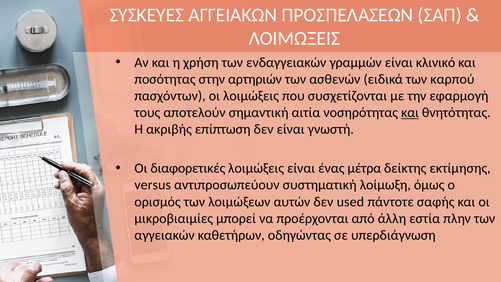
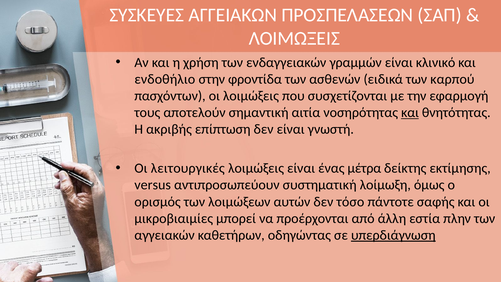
ποσότητας: ποσότητας -> ενδοθήλιο
αρτηριών: αρτηριών -> φροντίδα
διαφορετικές: διαφορετικές -> λειτουργικές
used: used -> τόσο
υπερδιάγνωση underline: none -> present
